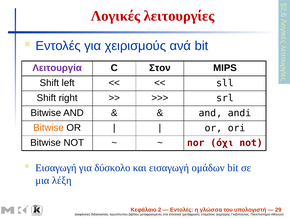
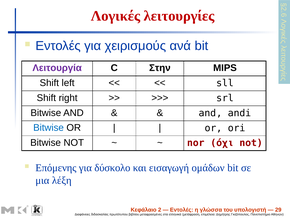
Στον: Στον -> Στην
Bitwise at (49, 127) colour: orange -> blue
Εισαγωγή at (56, 167): Εισαγωγή -> Επόμενης
